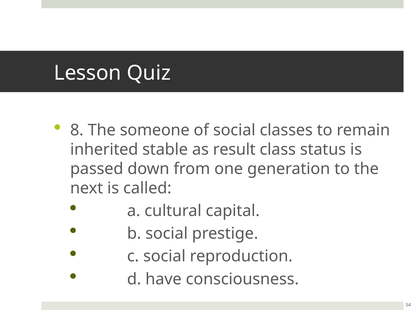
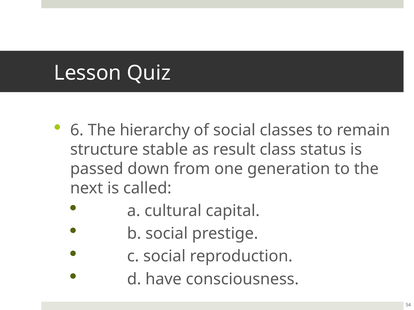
8: 8 -> 6
someone: someone -> hierarchy
inherited: inherited -> structure
